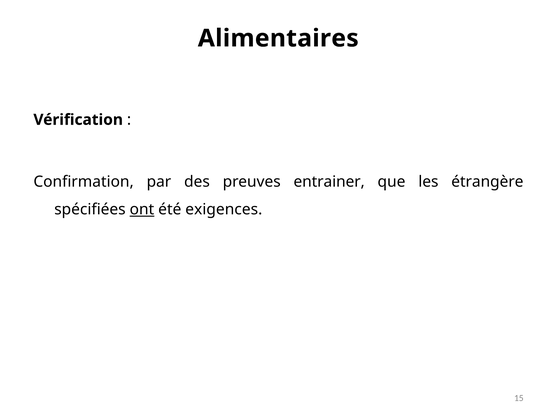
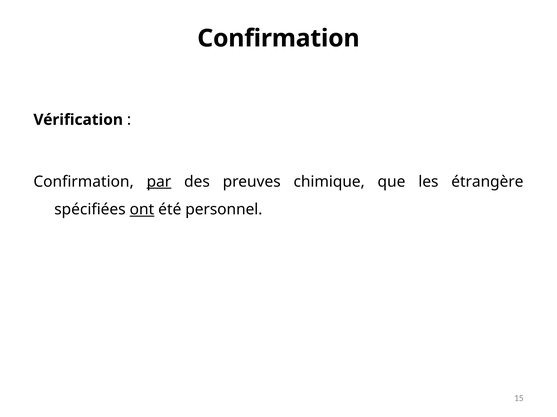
Alimentaires at (278, 38): Alimentaires -> Confirmation
par underline: none -> present
entrainer: entrainer -> chimique
exigences: exigences -> personnel
